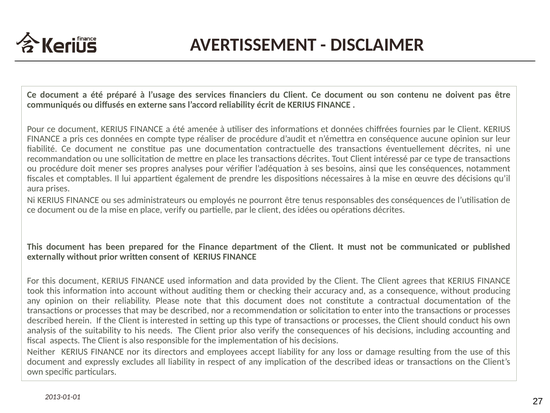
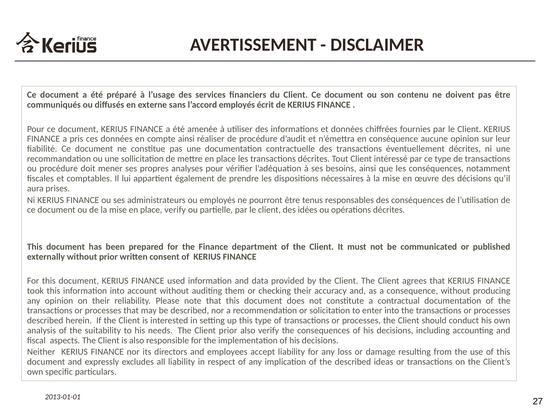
l’accord reliability: reliability -> employés
compte type: type -> ainsi
